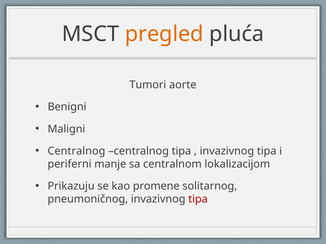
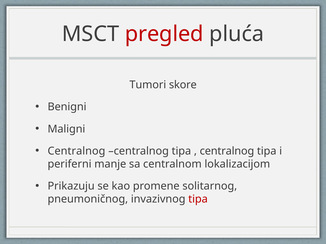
pregled colour: orange -> red
aorte: aorte -> skore
invazivnog at (227, 151): invazivnog -> centralnog
